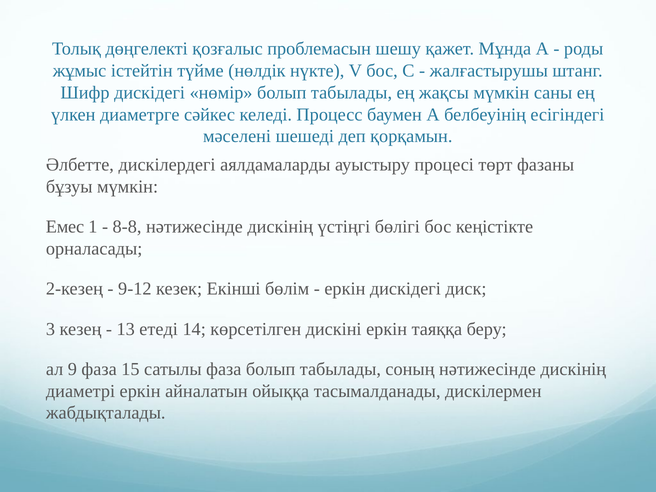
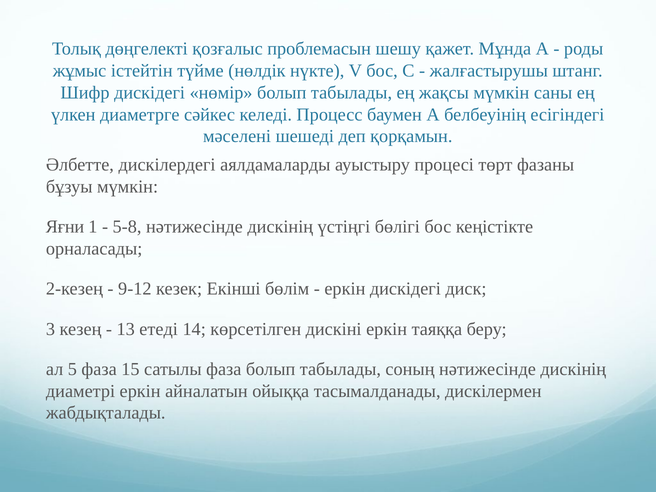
Емес: Емес -> Яғни
8-8: 8-8 -> 5-8
9: 9 -> 5
